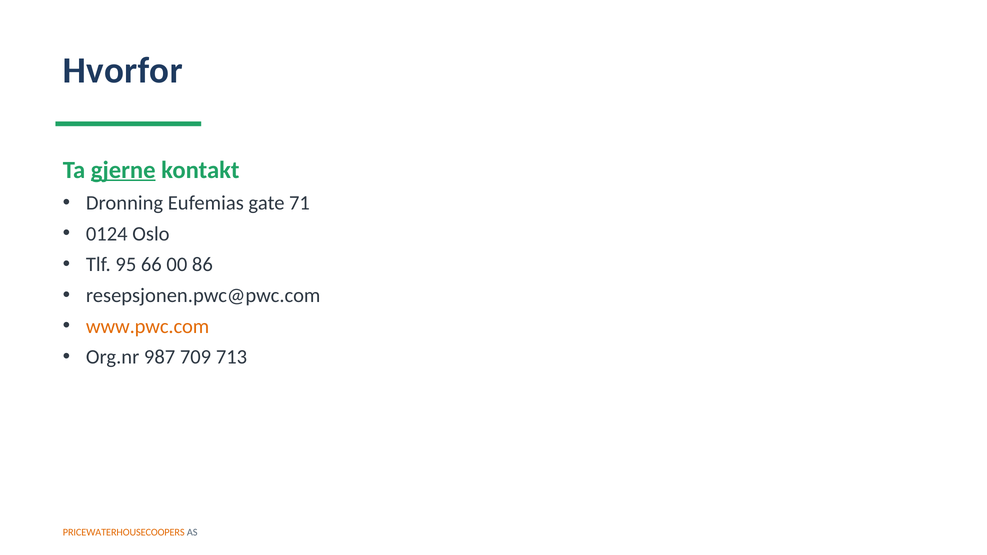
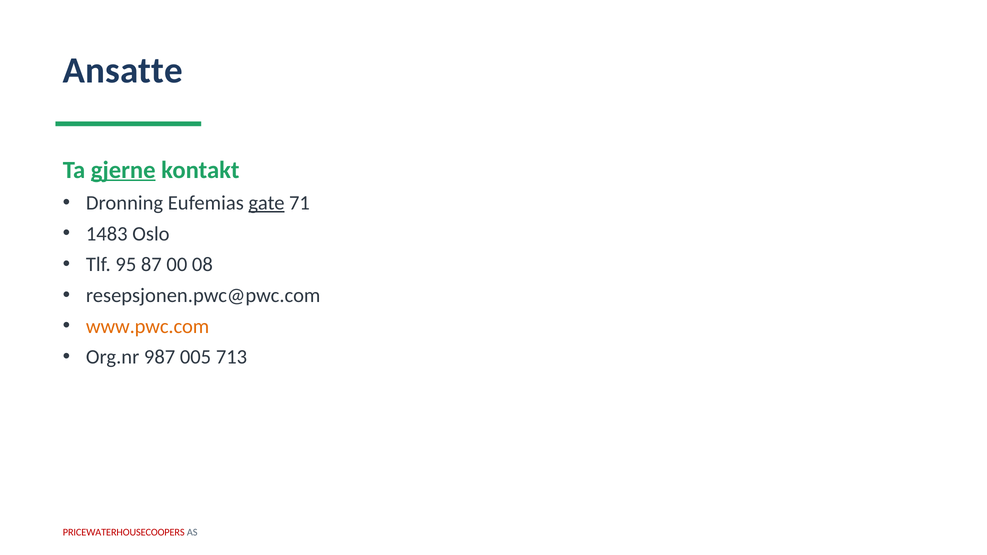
Hvorfor: Hvorfor -> Ansatte
gate underline: none -> present
0124: 0124 -> 1483
66: 66 -> 87
86: 86 -> 08
709: 709 -> 005
PRICEWATERHOUSECOOPERS colour: orange -> red
